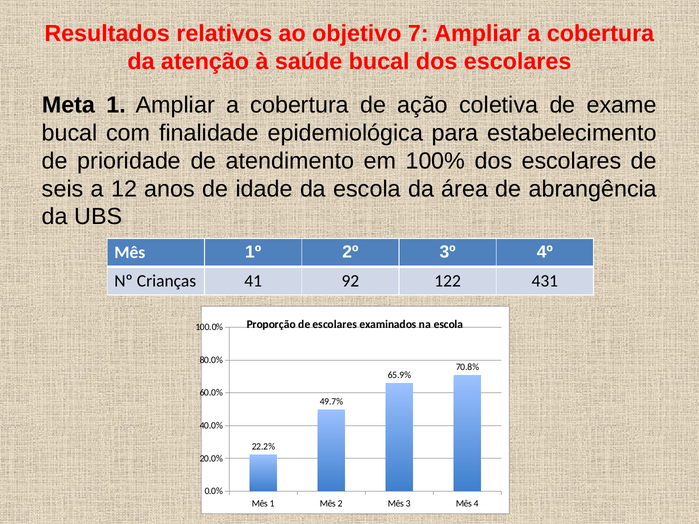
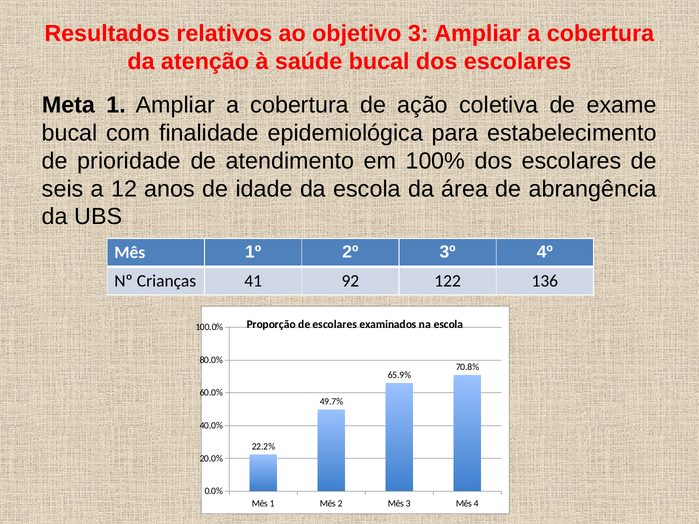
objetivo 7: 7 -> 3
431: 431 -> 136
